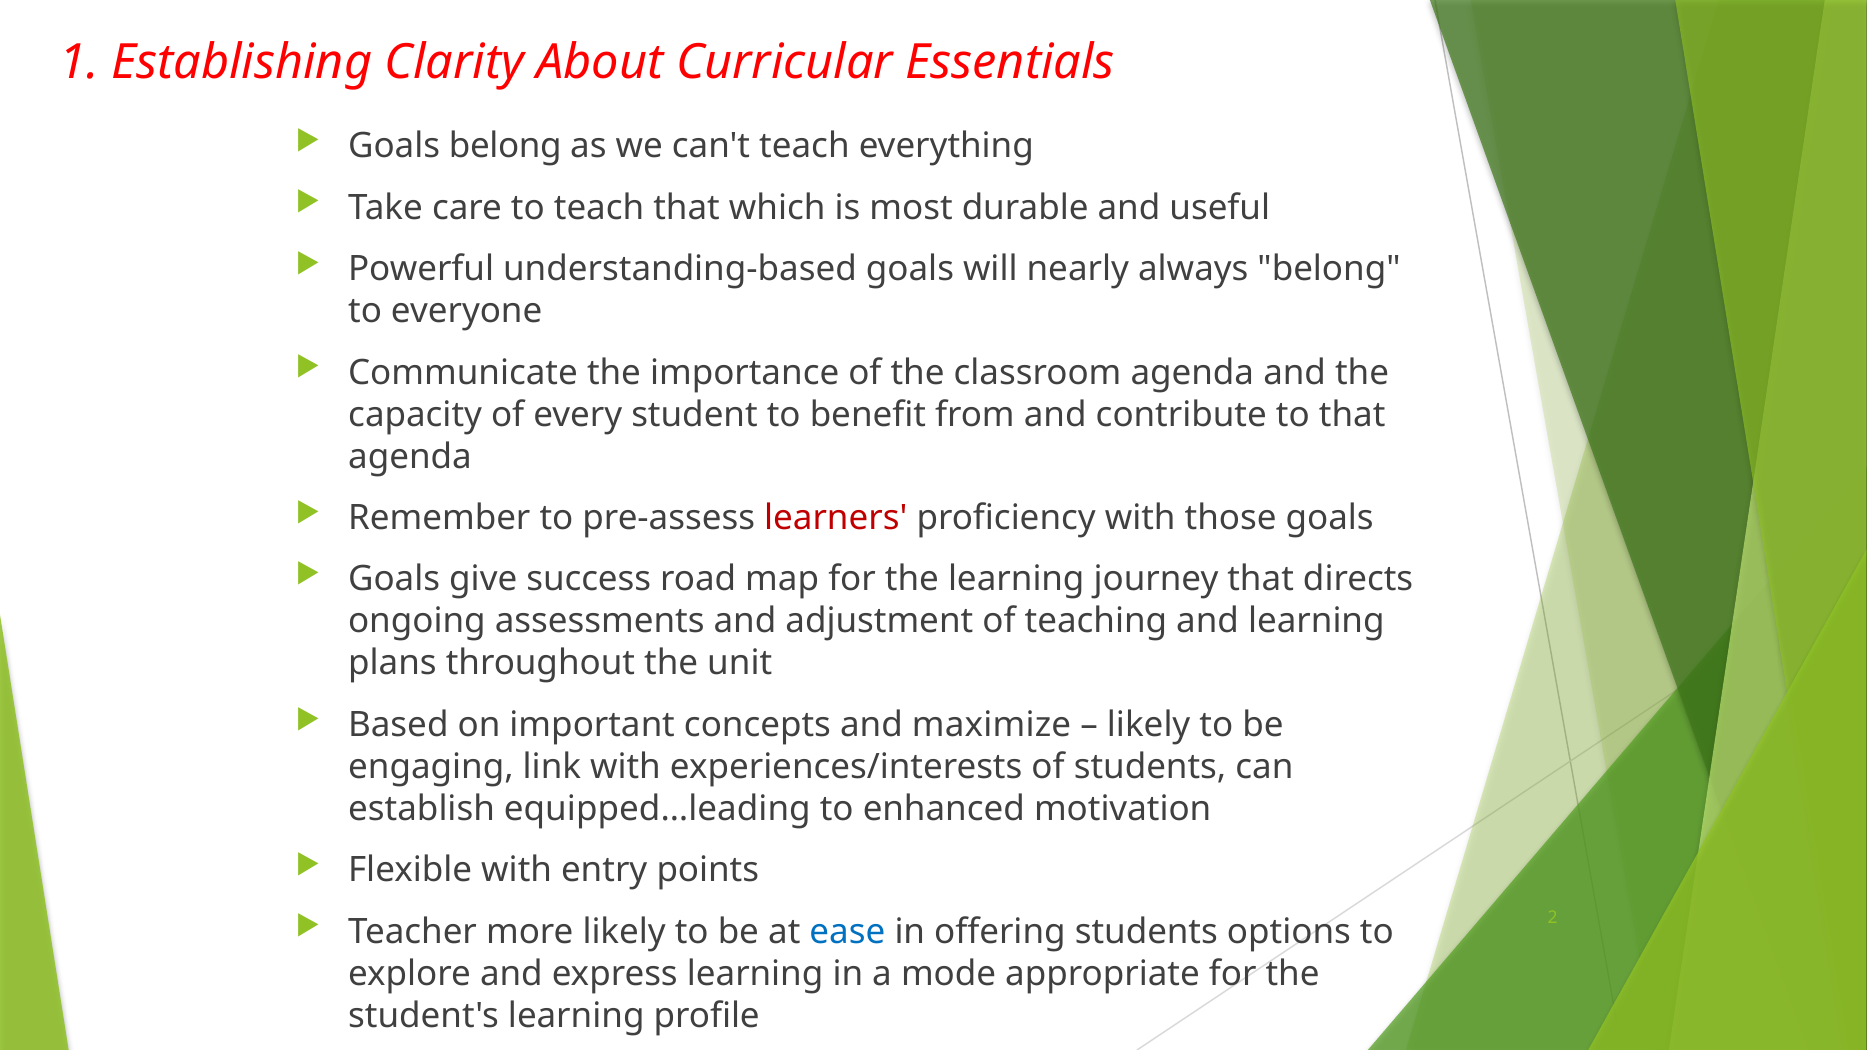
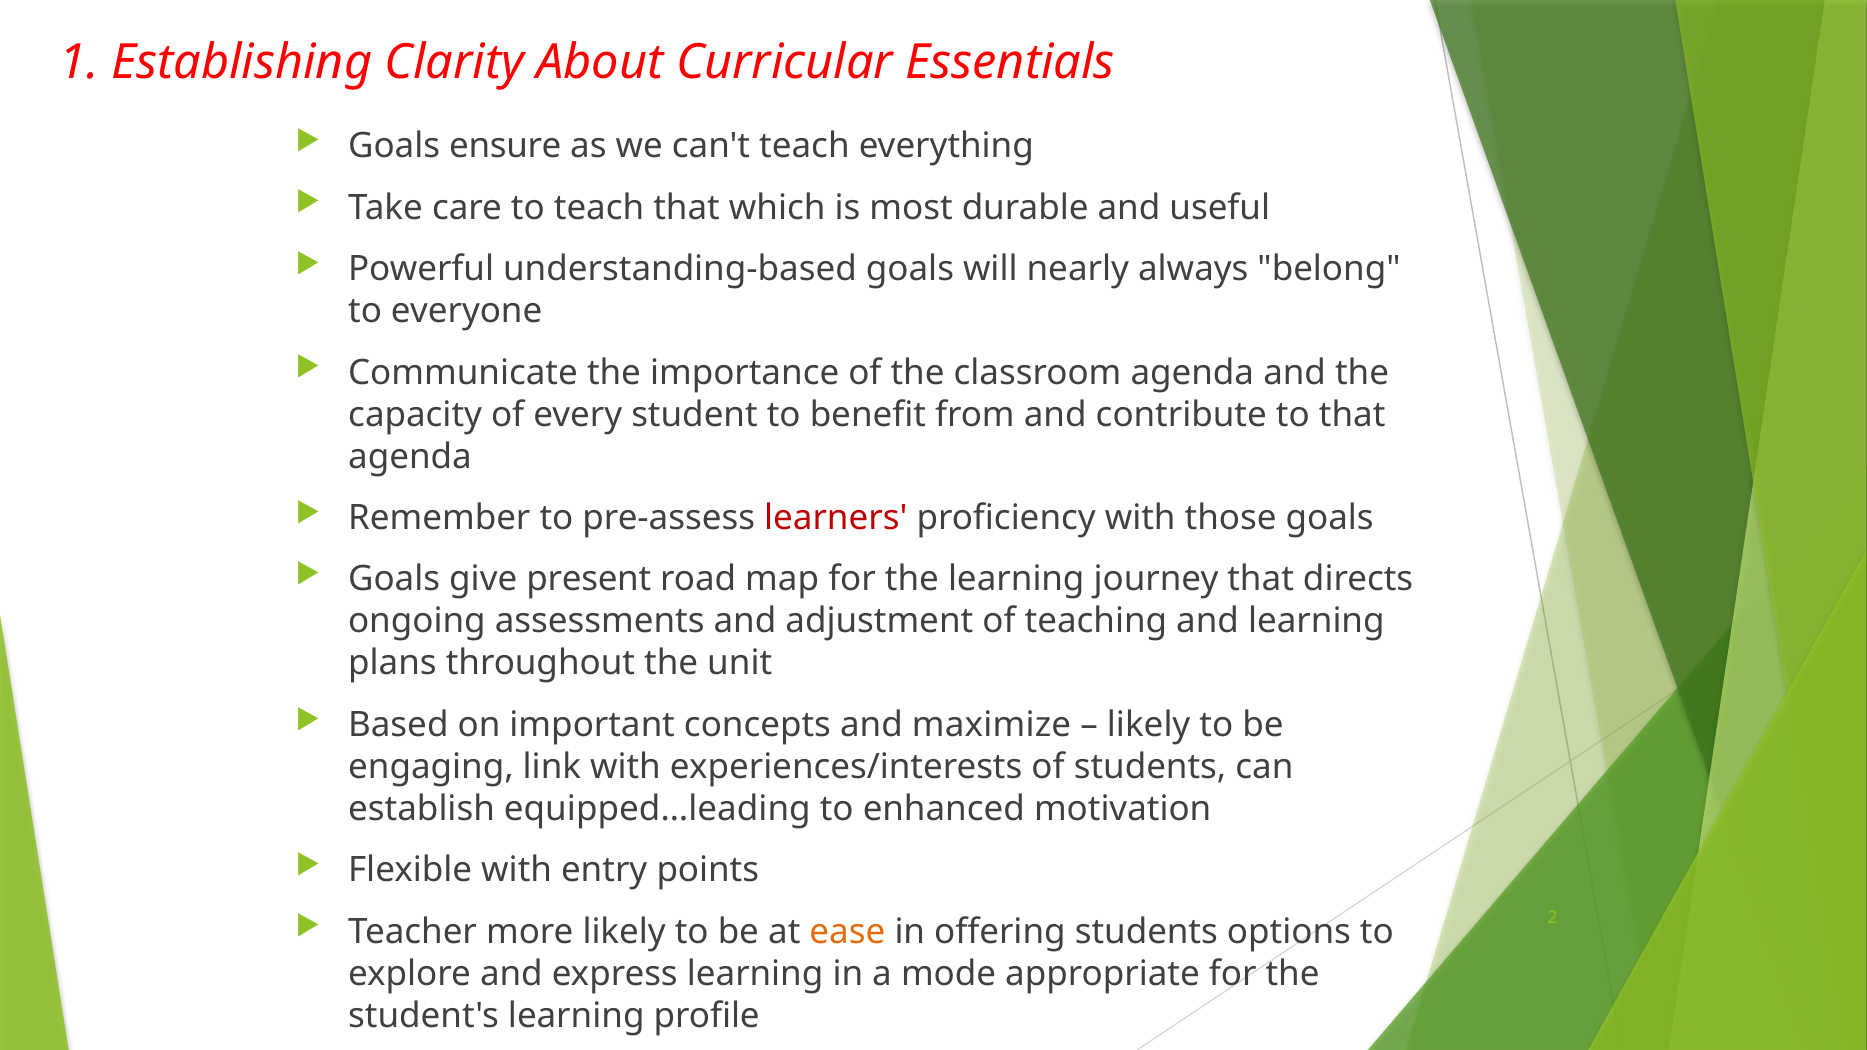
Goals belong: belong -> ensure
success: success -> present
ease colour: blue -> orange
